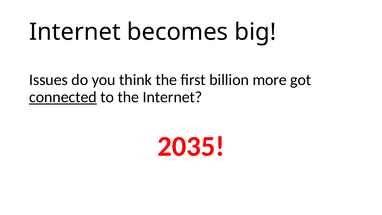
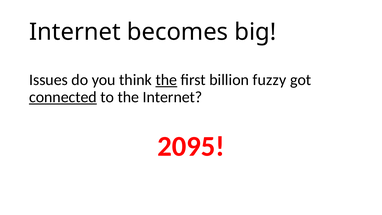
the at (166, 80) underline: none -> present
more: more -> fuzzy
2035: 2035 -> 2095
